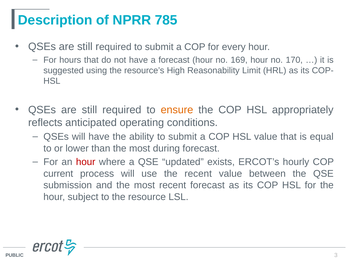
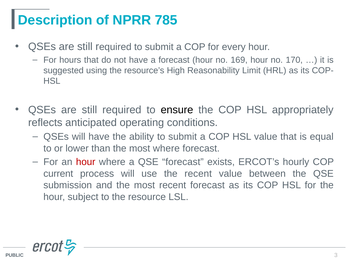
ensure colour: orange -> black
most during: during -> where
QSE updated: updated -> forecast
